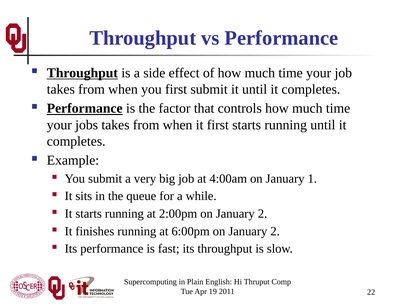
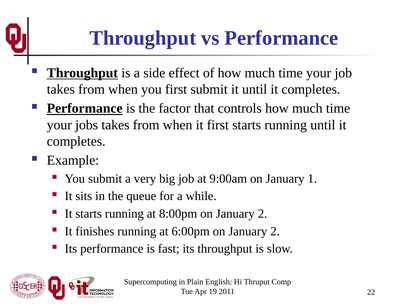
4:00am: 4:00am -> 9:00am
2:00pm: 2:00pm -> 8:00pm
